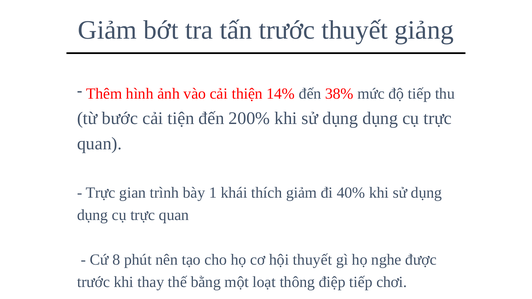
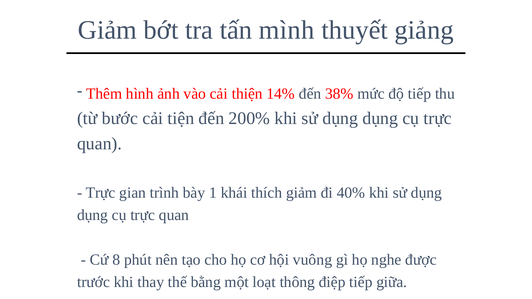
tấn trước: trước -> mình
hội thuyết: thuyết -> vuông
chơi: chơi -> giữa
